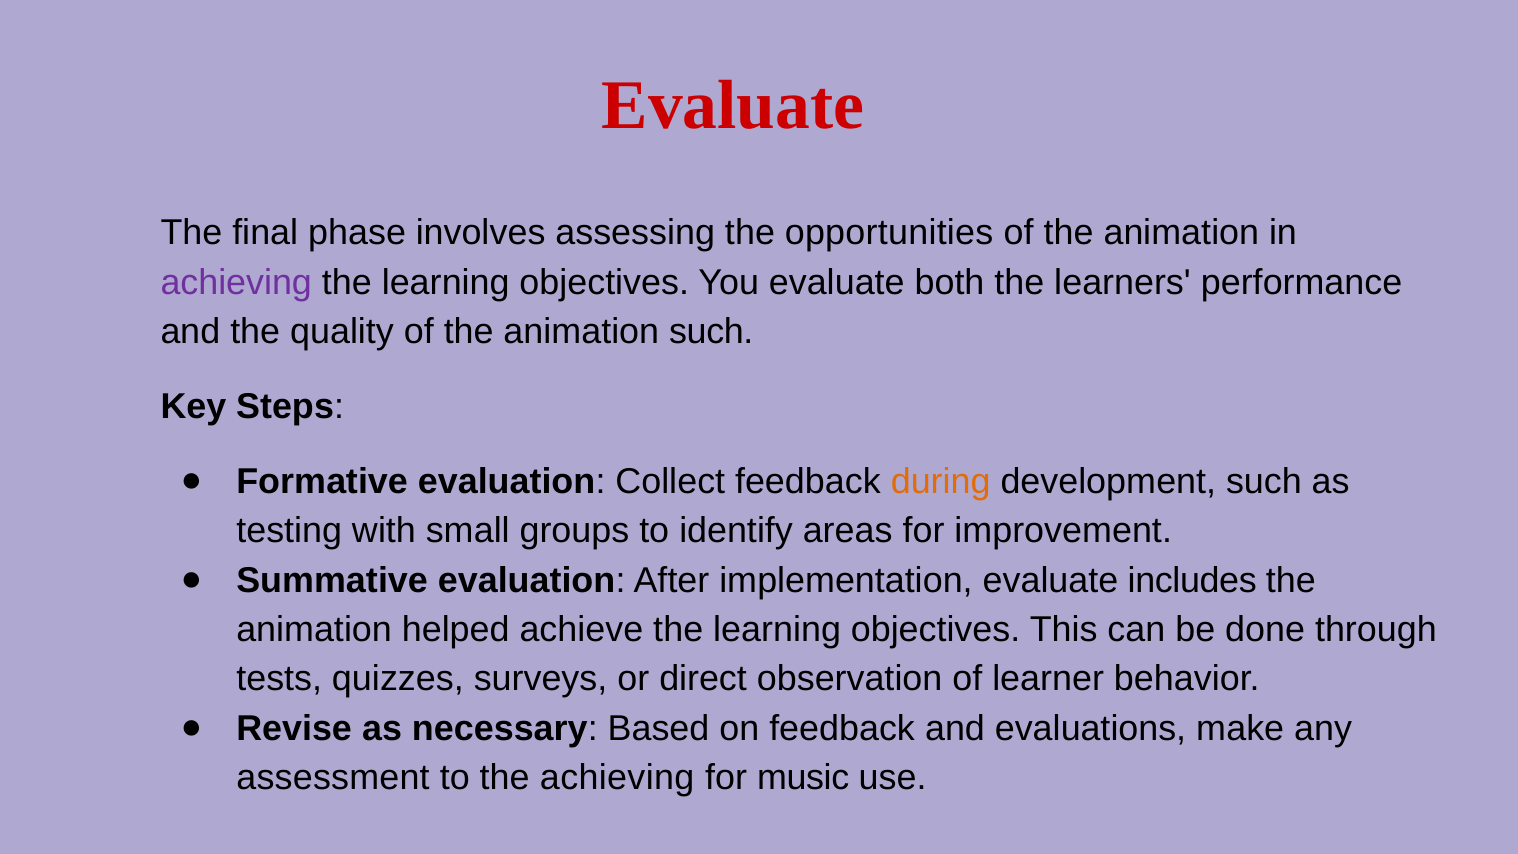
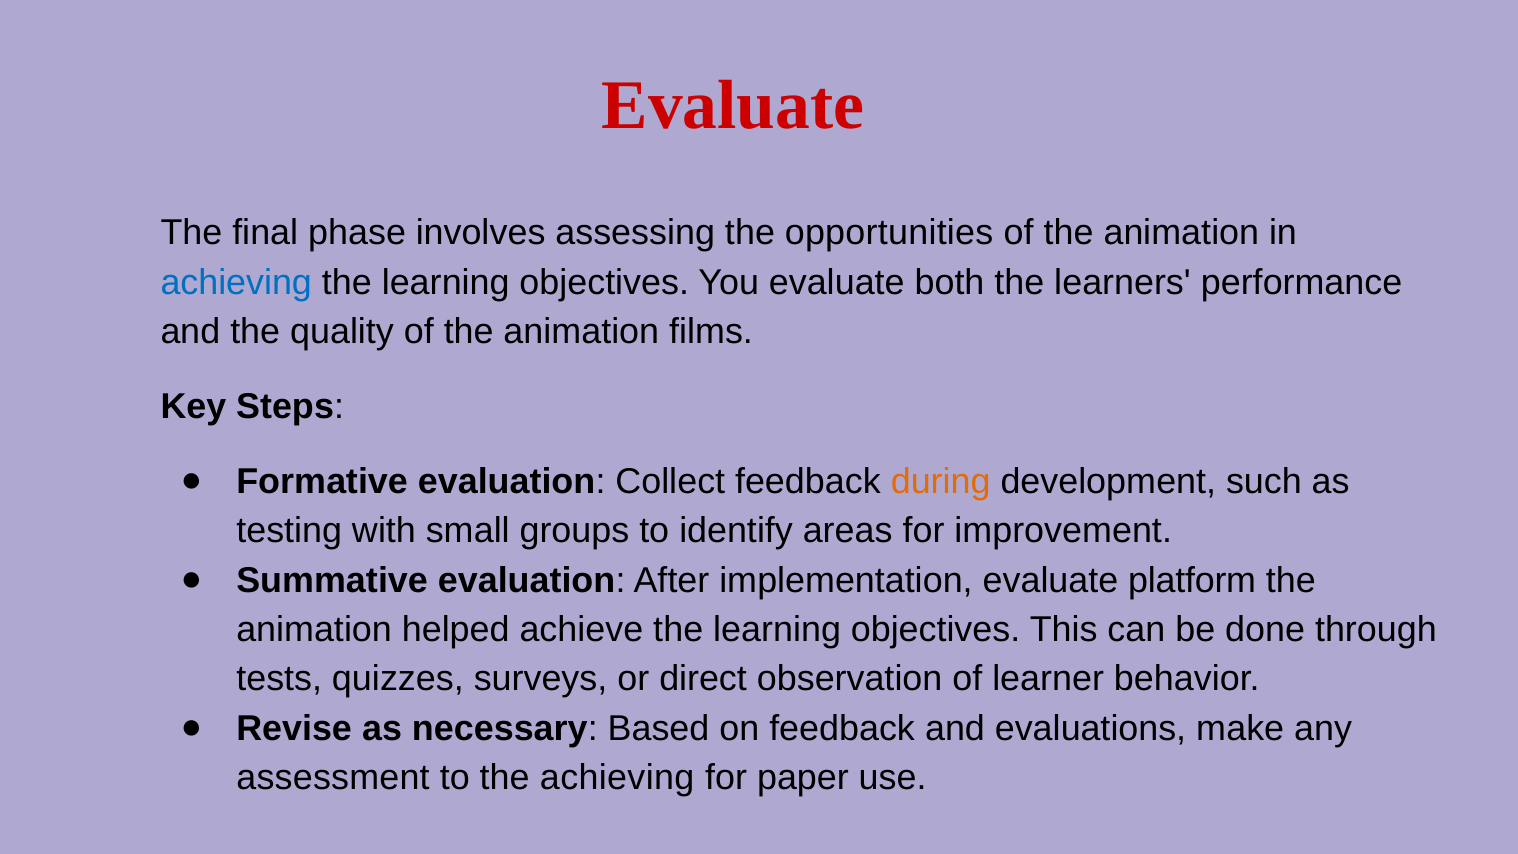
achieving at (236, 282) colour: purple -> blue
animation such: such -> films
includes: includes -> platform
music: music -> paper
